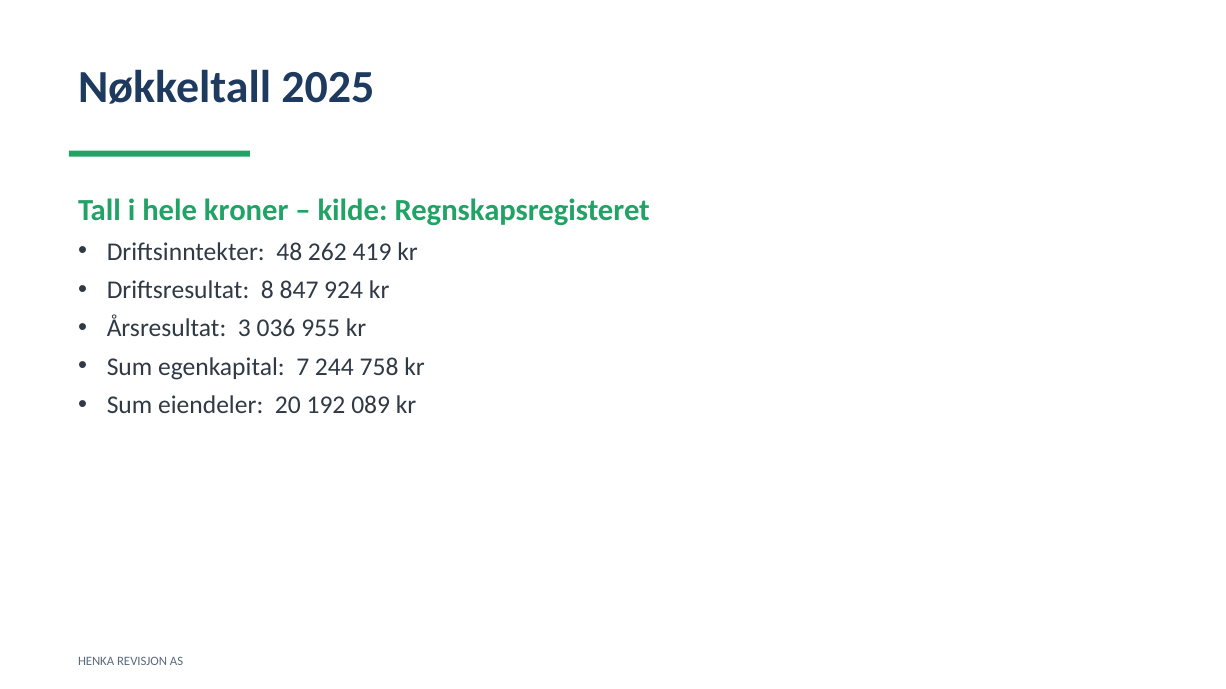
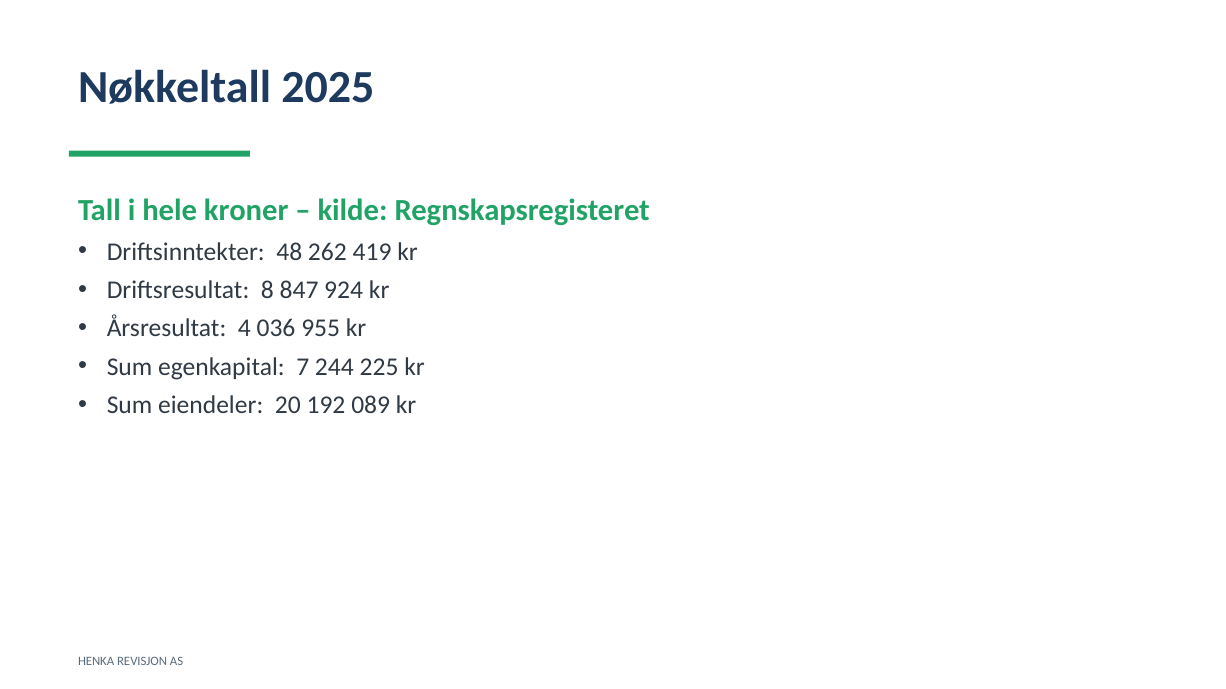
3: 3 -> 4
758: 758 -> 225
